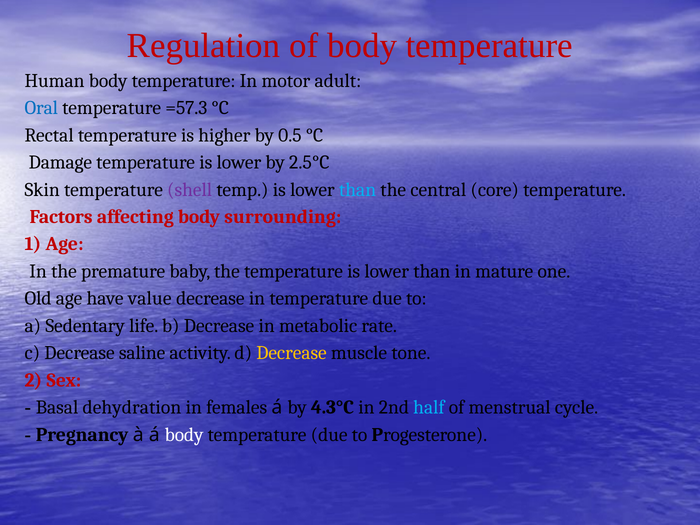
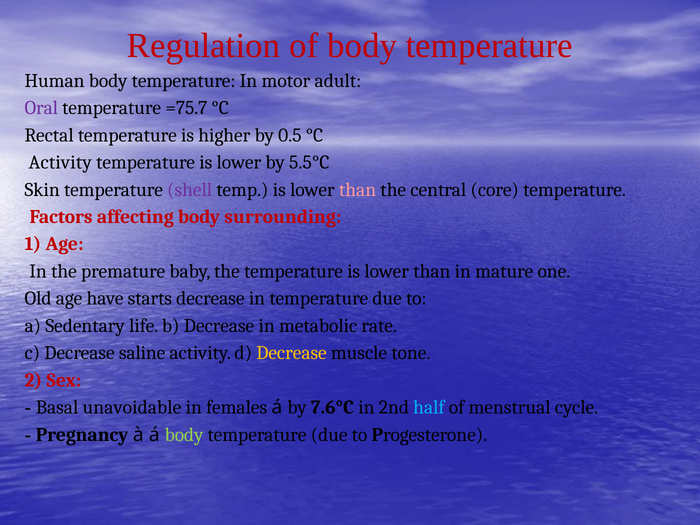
Oral colour: blue -> purple
=57.3: =57.3 -> =75.7
Damage at (60, 162): Damage -> Activity
2.5°C: 2.5°C -> 5.5°C
than at (358, 190) colour: light blue -> pink
value: value -> starts
dehydration: dehydration -> unavoidable
4.3°C: 4.3°C -> 7.6°C
body at (184, 435) colour: white -> light green
